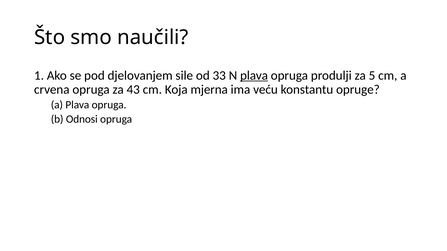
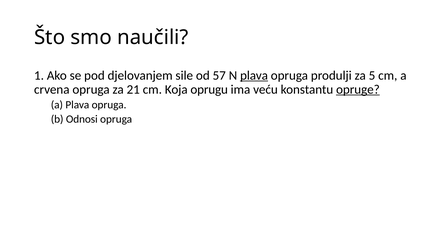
33: 33 -> 57
43: 43 -> 21
mjerna: mjerna -> oprugu
opruge underline: none -> present
